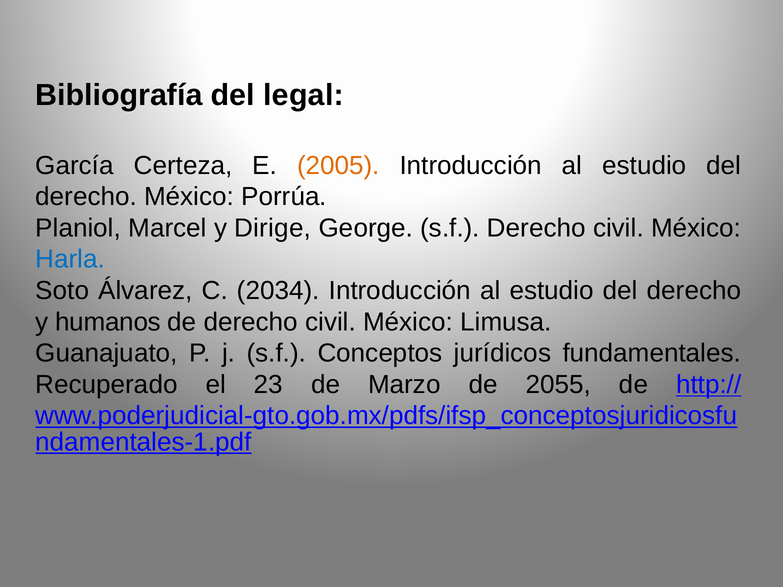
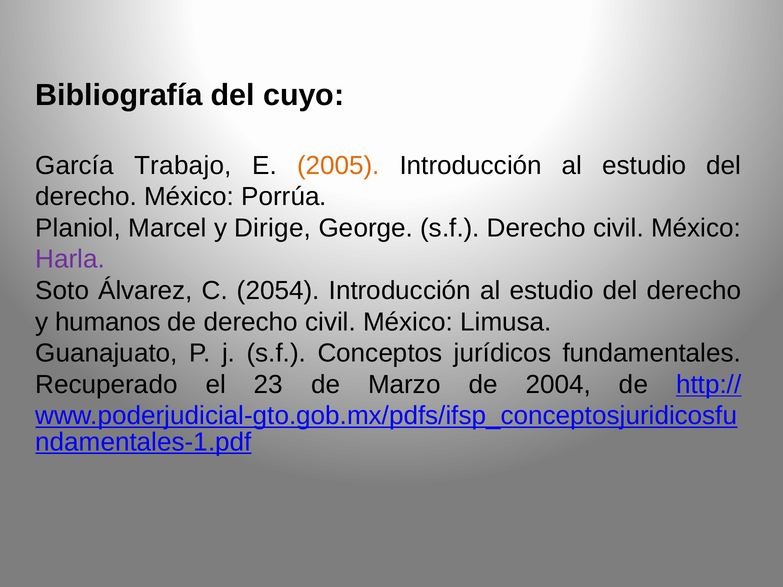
legal: legal -> cuyo
Certeza: Certeza -> Trabajo
Harla colour: blue -> purple
2034: 2034 -> 2054
2055: 2055 -> 2004
